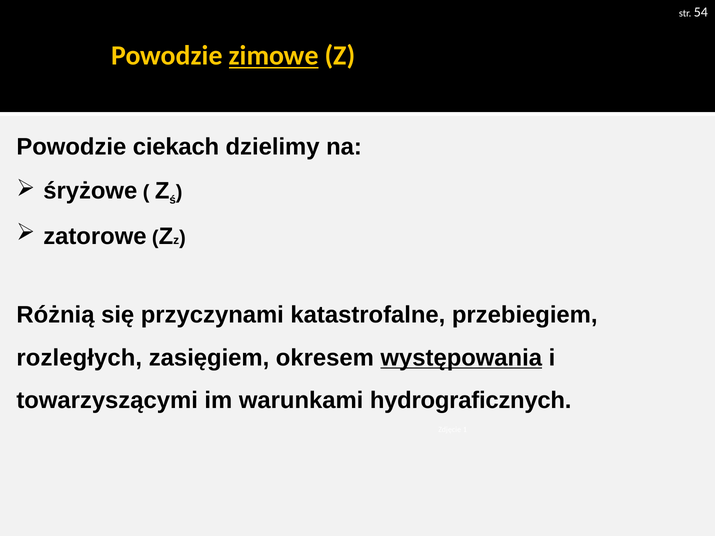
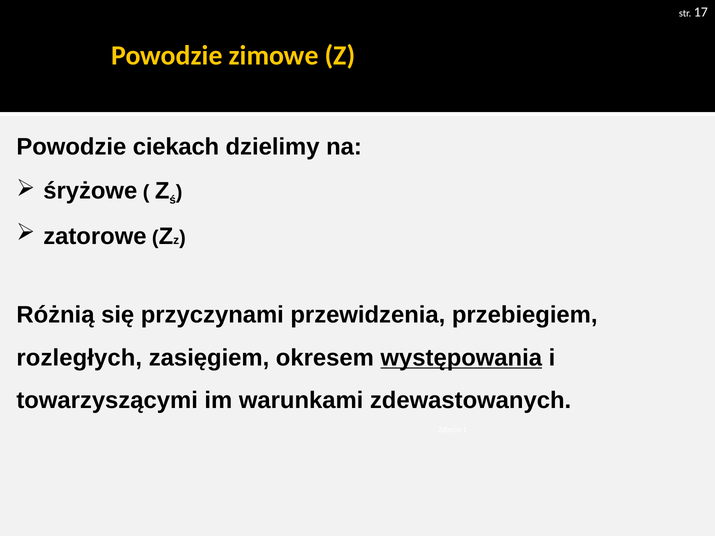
54: 54 -> 17
zimowe underline: present -> none
katastrofalne: katastrofalne -> przewidzenia
hydrograficznych: hydrograficznych -> zdewastowanych
